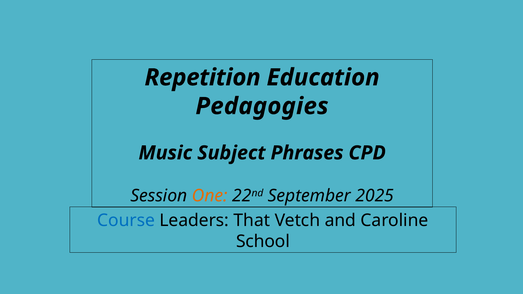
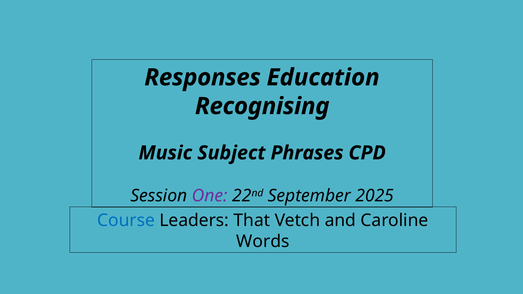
Repetition: Repetition -> Responses
Pedagogies: Pedagogies -> Recognising
One colour: orange -> purple
School: School -> Words
